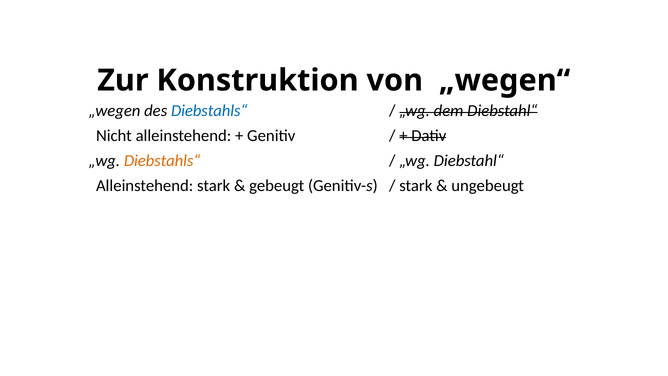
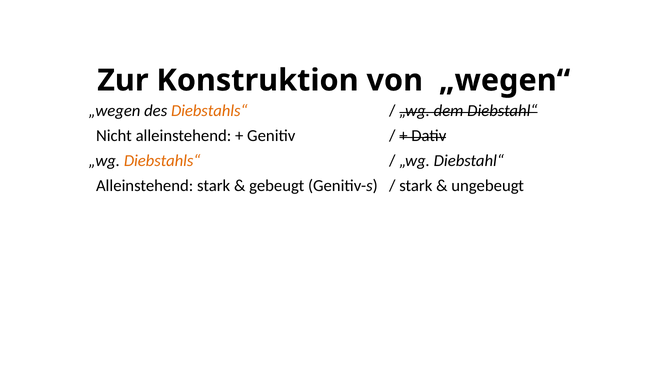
Diebstahls“ at (209, 111) colour: blue -> orange
